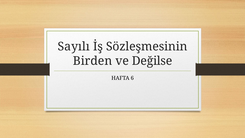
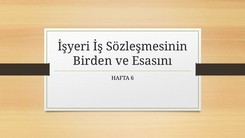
Sayılı: Sayılı -> İşyeri
Değilse: Değilse -> Esasını
